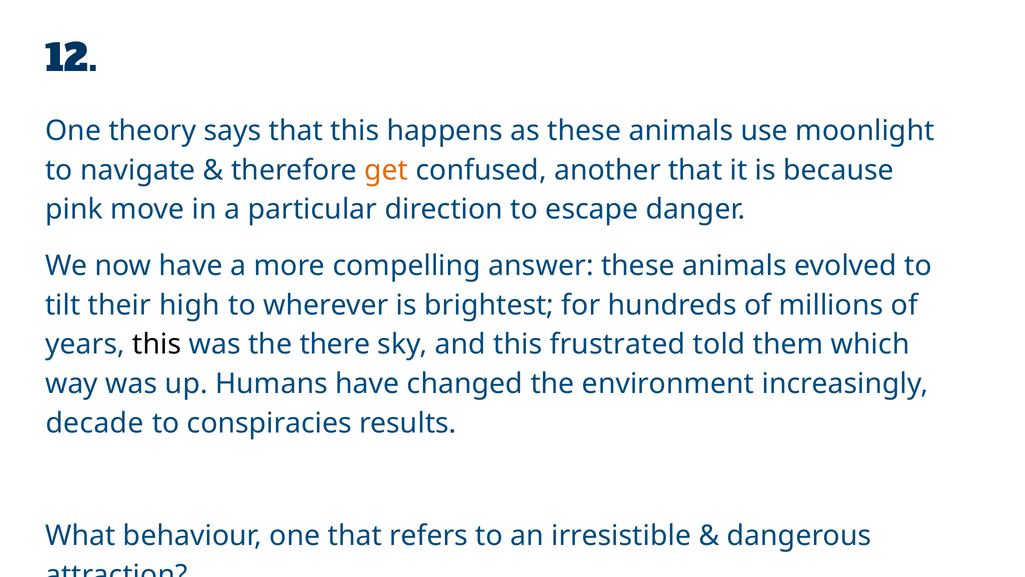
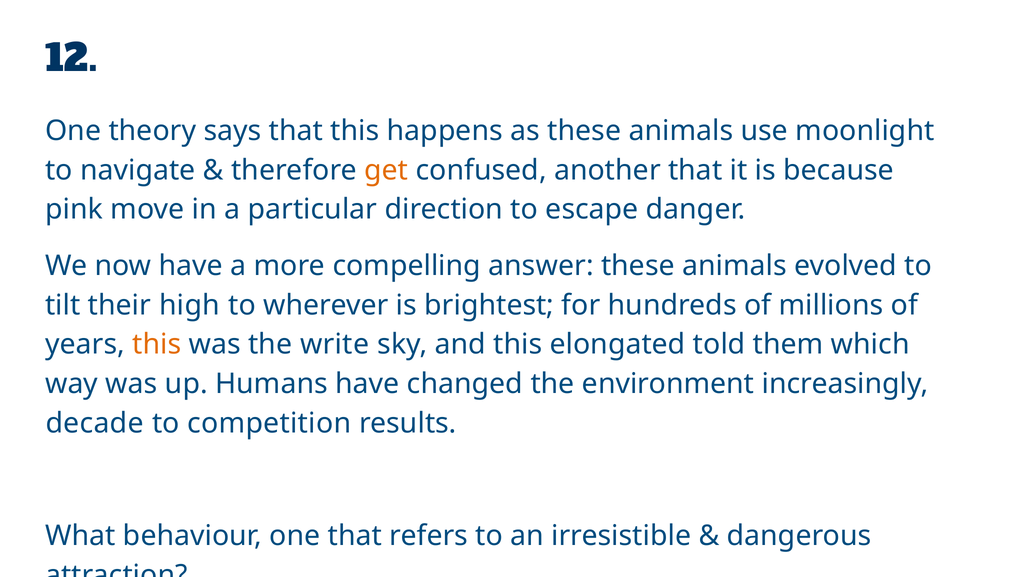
this at (157, 344) colour: black -> orange
there: there -> write
frustrated: frustrated -> elongated
conspiracies: conspiracies -> competition
